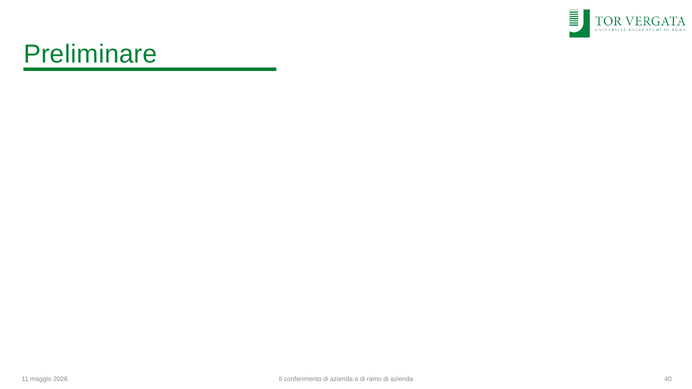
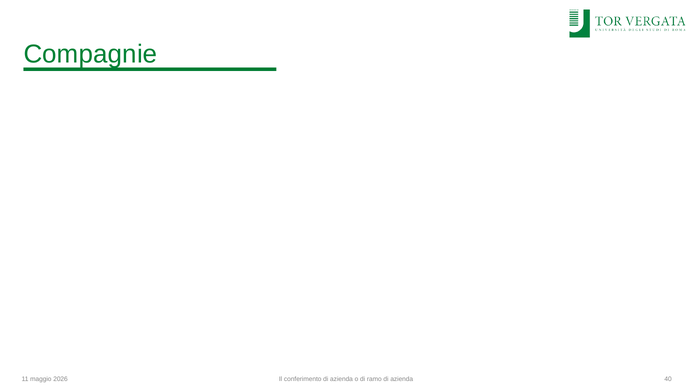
Preliminare: Preliminare -> Compagnie
